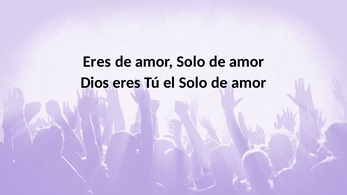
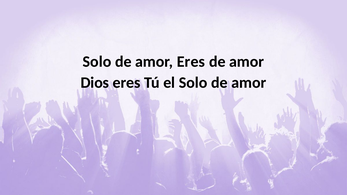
Eres at (97, 62): Eres -> Solo
amor Solo: Solo -> Eres
